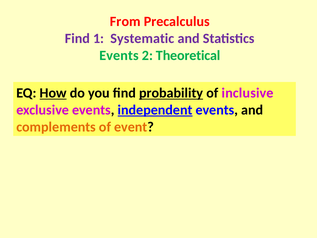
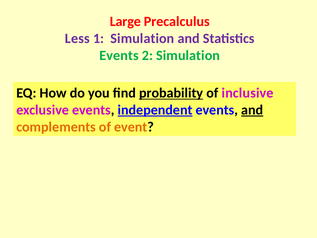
From: From -> Large
Find at (77, 38): Find -> Less
1 Systematic: Systematic -> Simulation
2 Theoretical: Theoretical -> Simulation
How underline: present -> none
and at (252, 110) underline: none -> present
